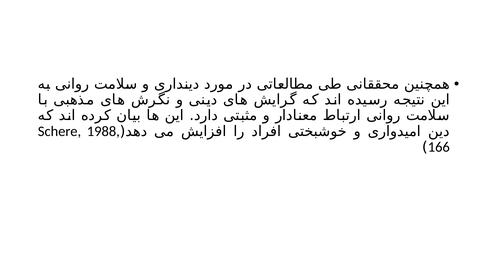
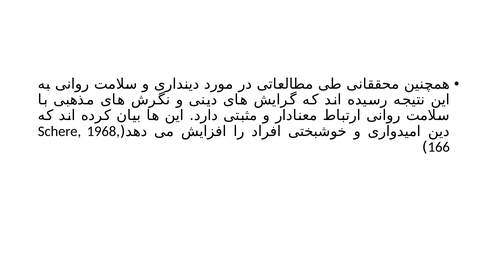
1988: 1988 -> 1968
